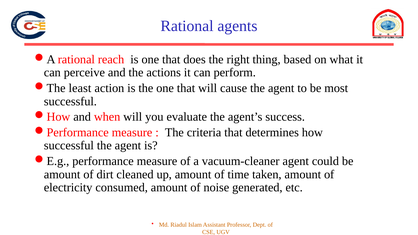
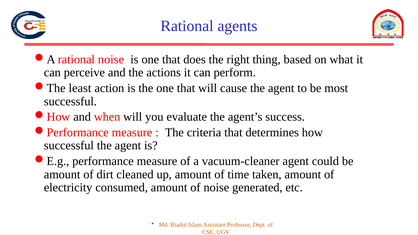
rational reach: reach -> noise
